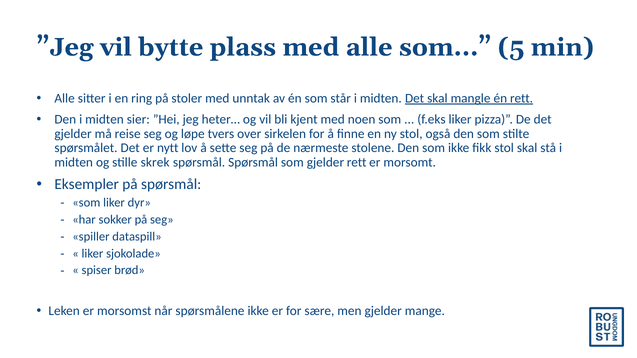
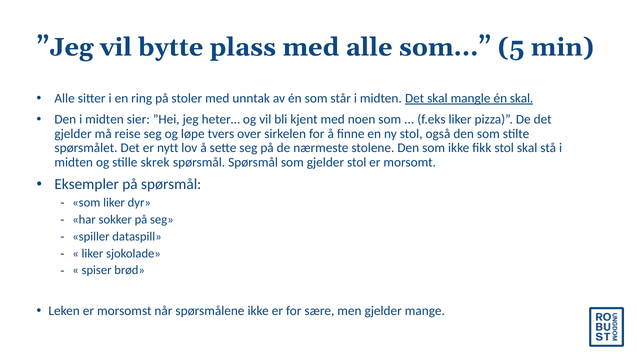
én rett: rett -> skal
gjelder rett: rett -> stol
